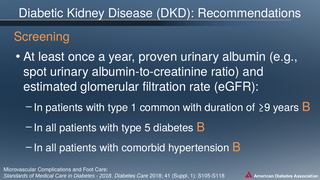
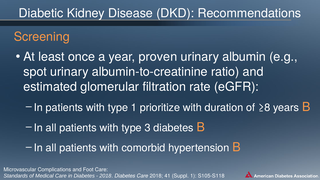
common: common -> prioritize
≥9: ≥9 -> ≥8
5: 5 -> 3
